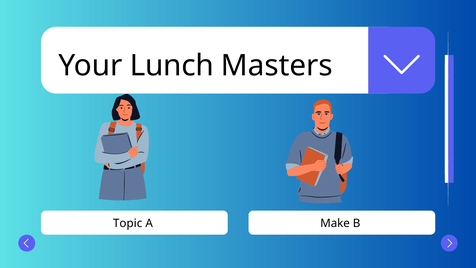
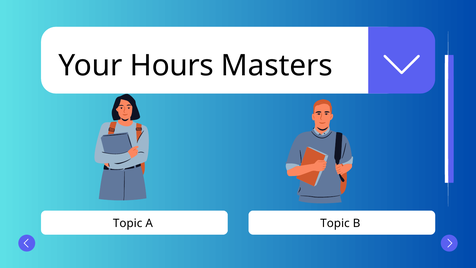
Lunch: Lunch -> Hours
A Make: Make -> Topic
